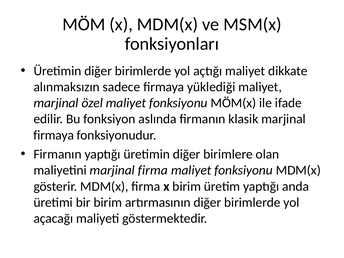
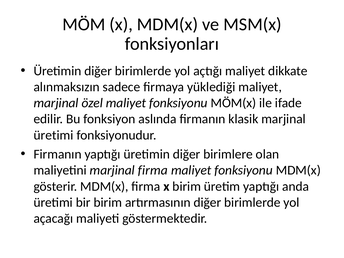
firmaya at (54, 135): firmaya -> üretimi
